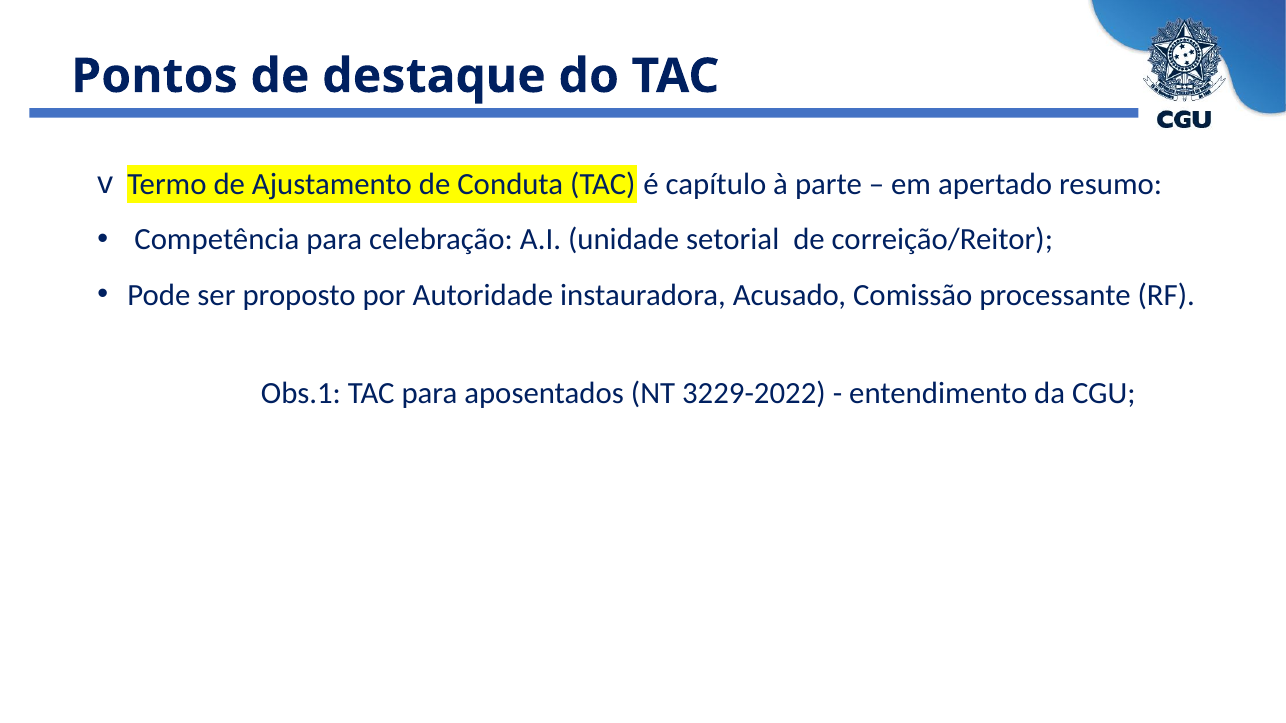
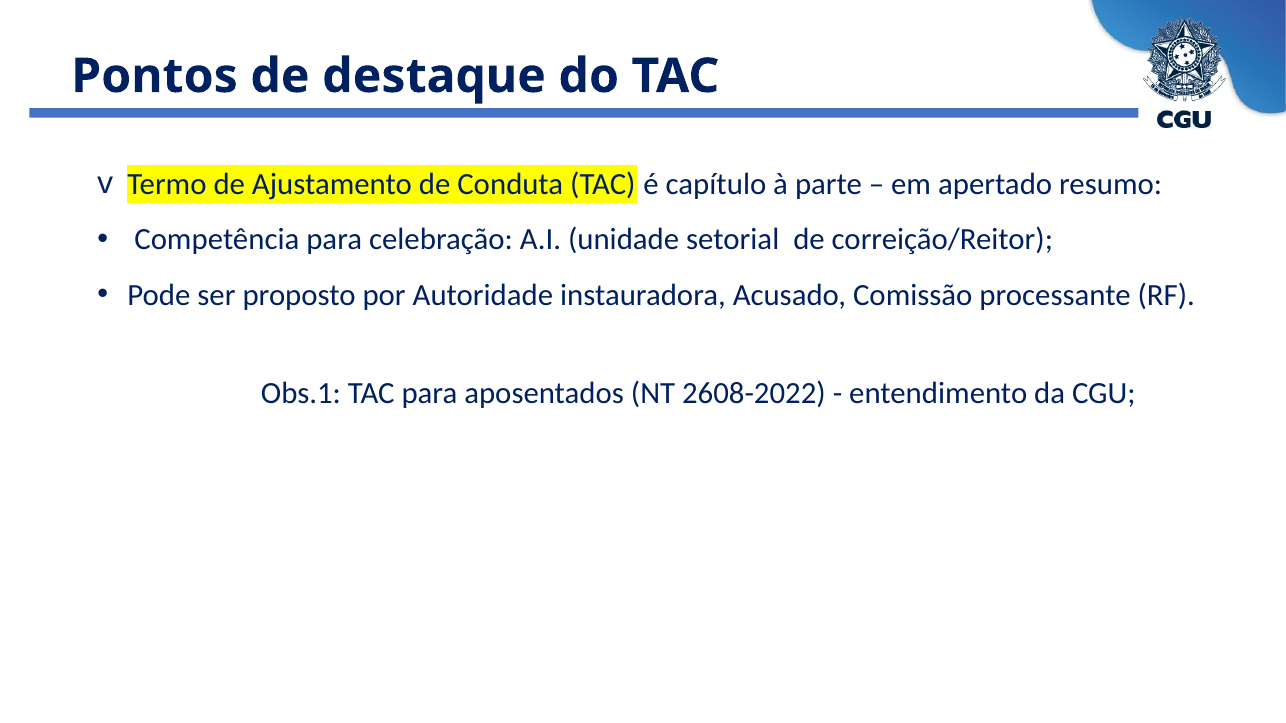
3229-2022: 3229-2022 -> 2608-2022
